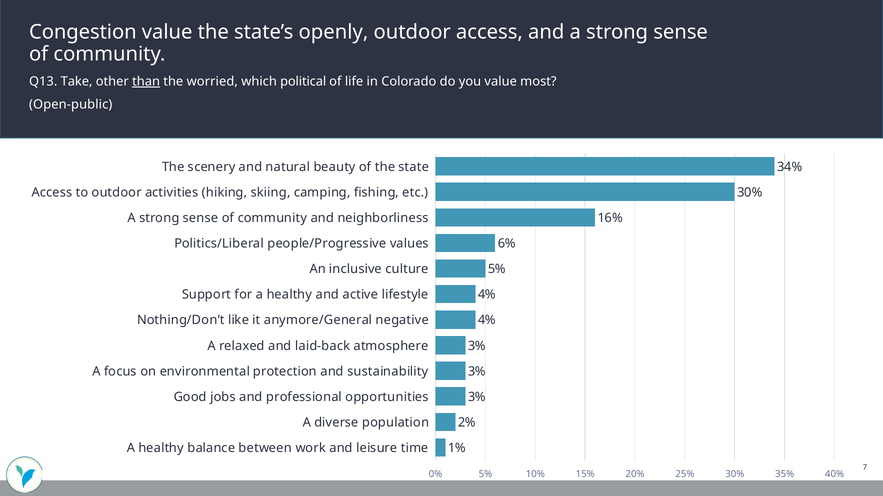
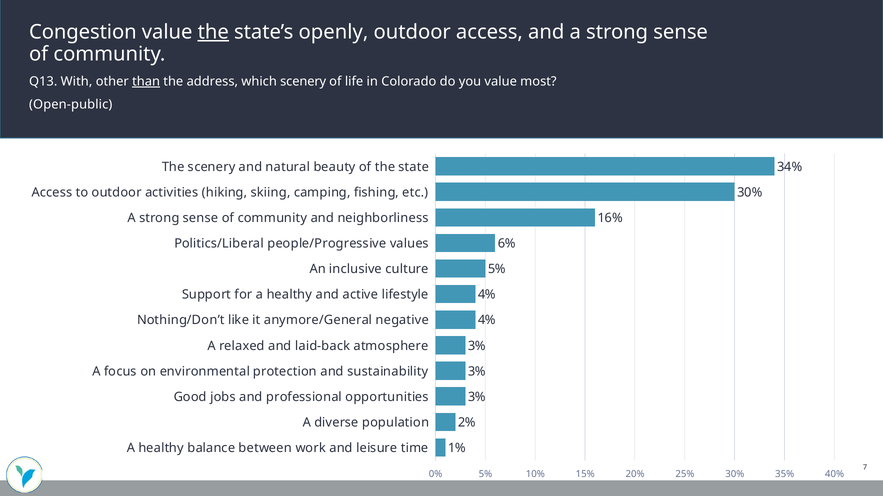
the at (213, 32) underline: none -> present
Take: Take -> With
worried: worried -> address
which political: political -> scenery
